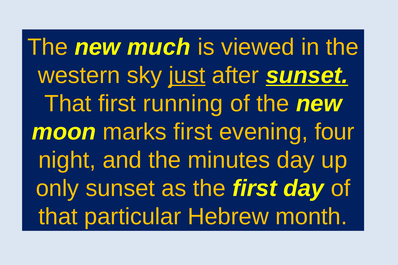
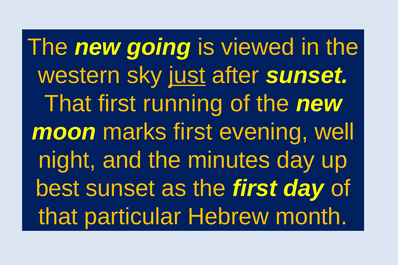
much: much -> going
sunset at (307, 75) underline: present -> none
four: four -> well
only: only -> best
